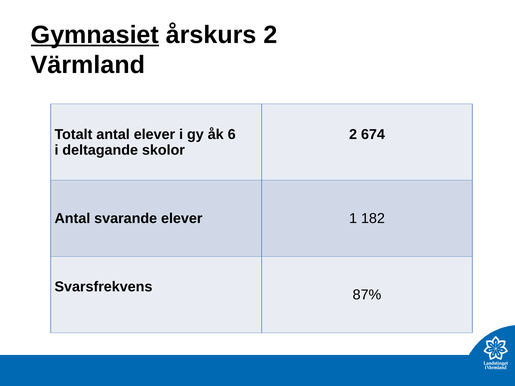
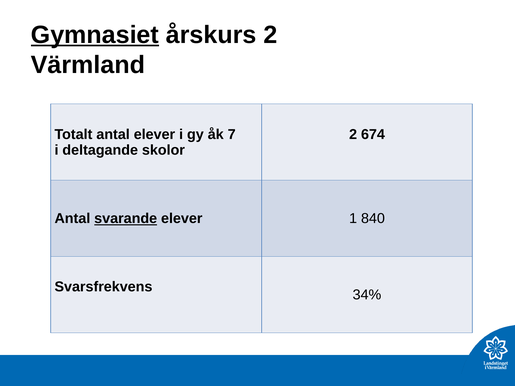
6: 6 -> 7
svarande underline: none -> present
182: 182 -> 840
87%: 87% -> 34%
